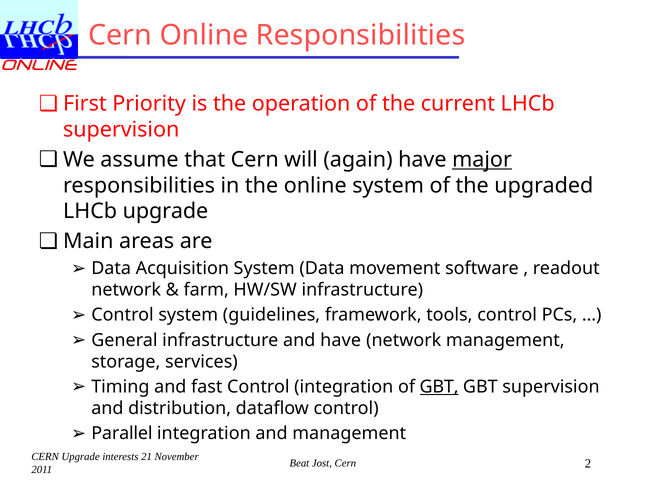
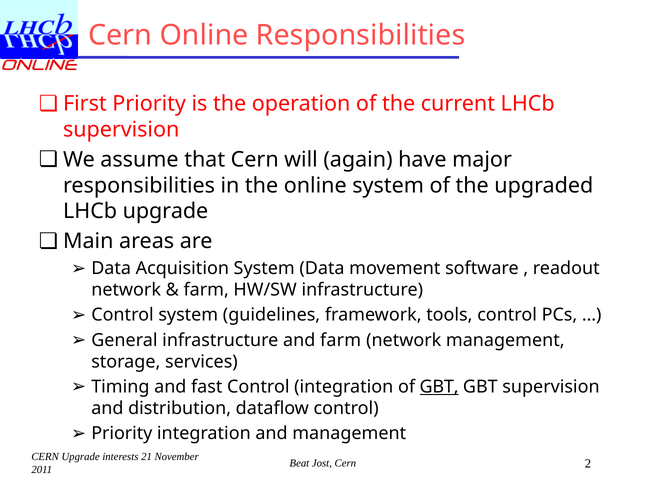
major underline: present -> none
and have: have -> farm
Parallel at (122, 434): Parallel -> Priority
